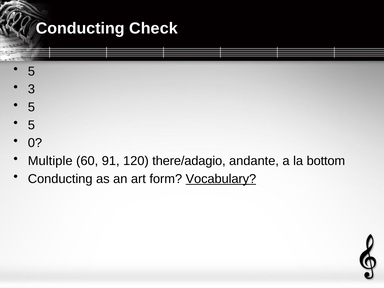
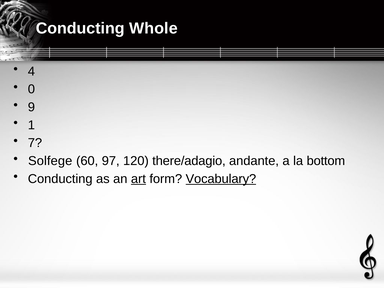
Check: Check -> Whole
5 at (31, 71): 5 -> 4
3: 3 -> 0
5 at (31, 107): 5 -> 9
5 at (31, 125): 5 -> 1
0: 0 -> 7
Multiple: Multiple -> Solfege
91: 91 -> 97
art underline: none -> present
